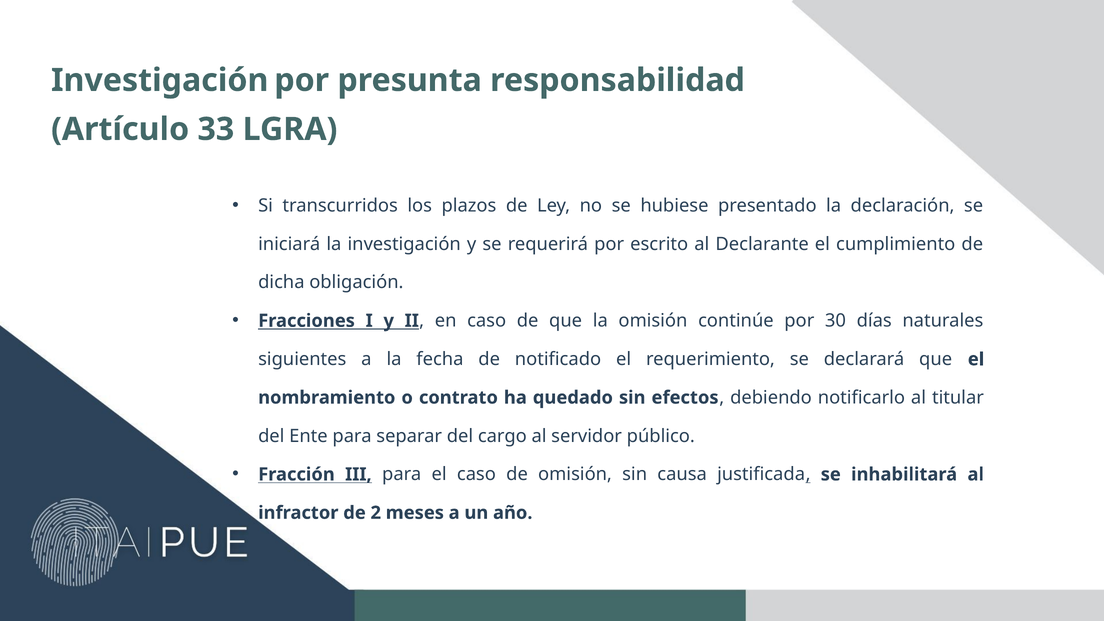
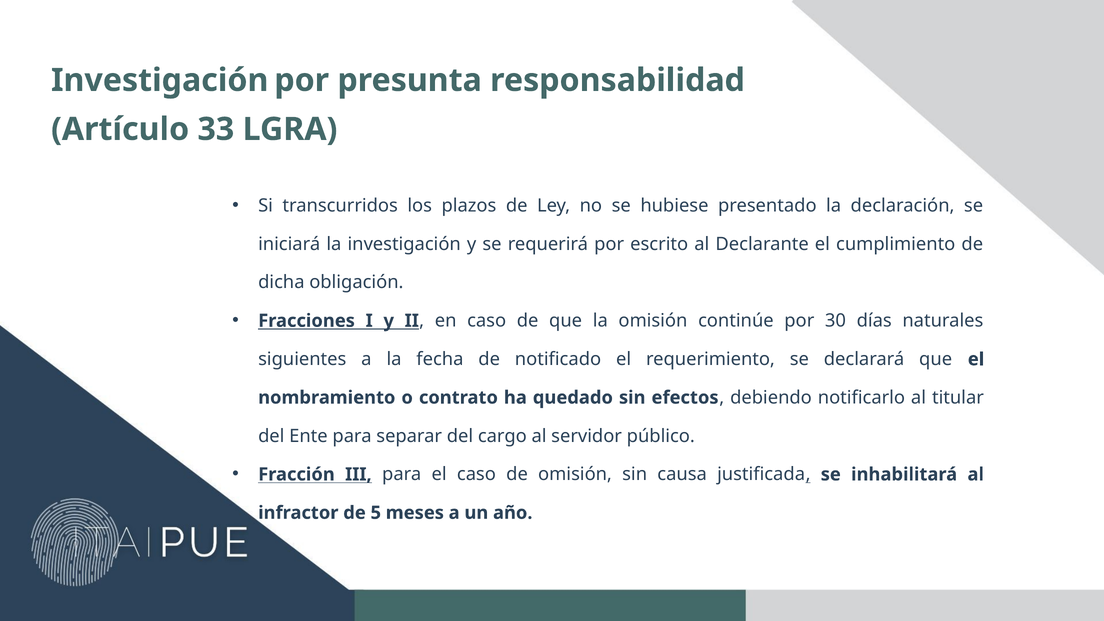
2: 2 -> 5
